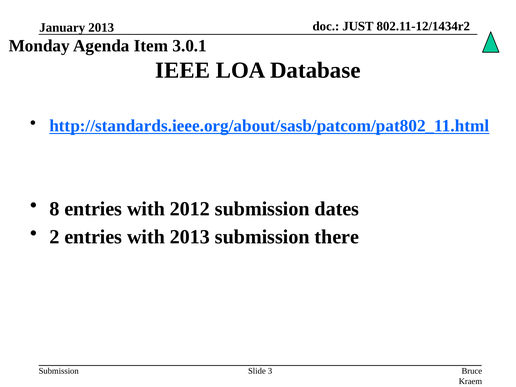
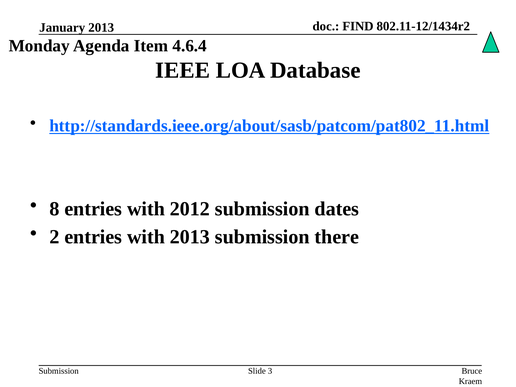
JUST: JUST -> FIND
3.0.1: 3.0.1 -> 4.6.4
